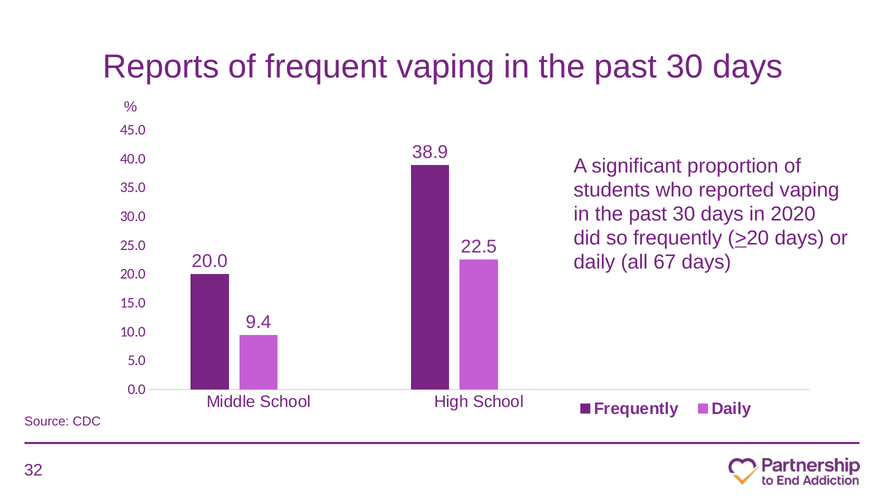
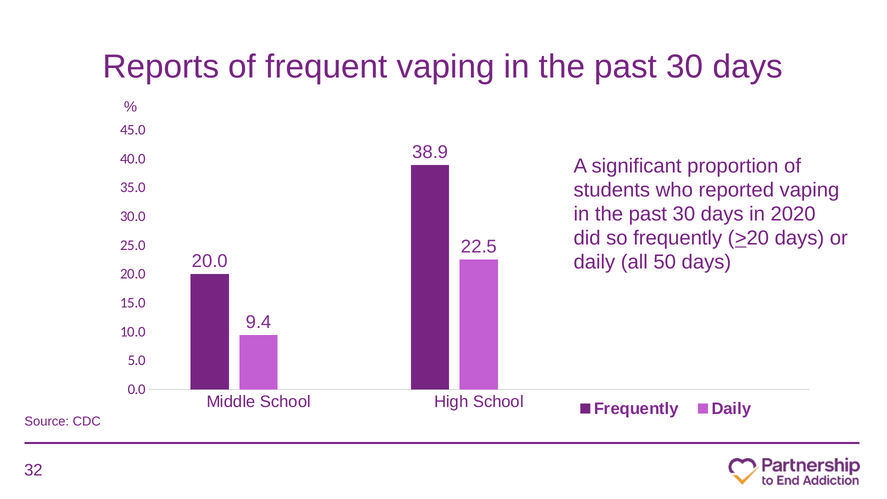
67: 67 -> 50
